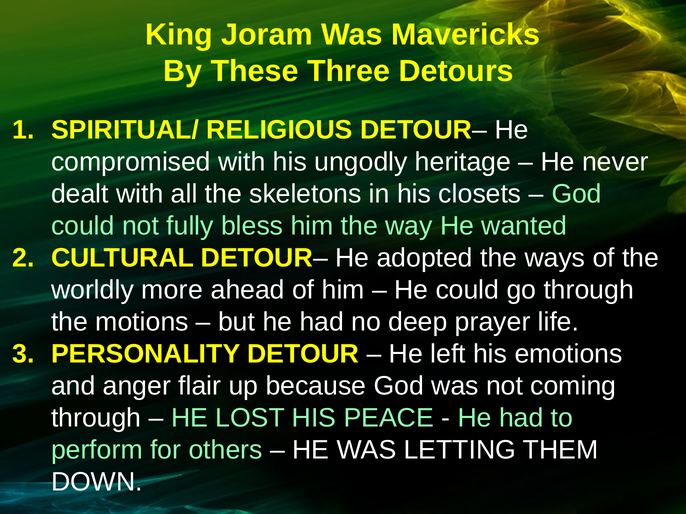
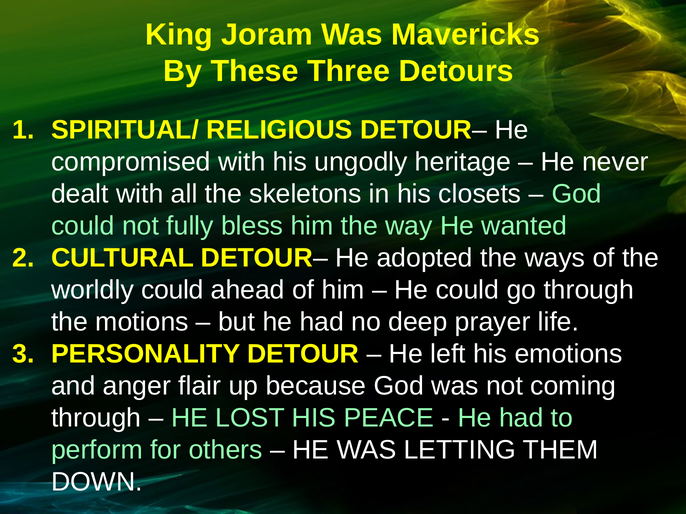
worldly more: more -> could
